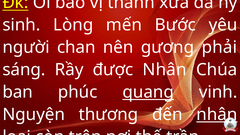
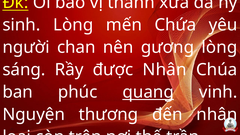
Bước: Bước -> Chứa
gương phải: phải -> lòng
nhân at (217, 115) underline: present -> none
